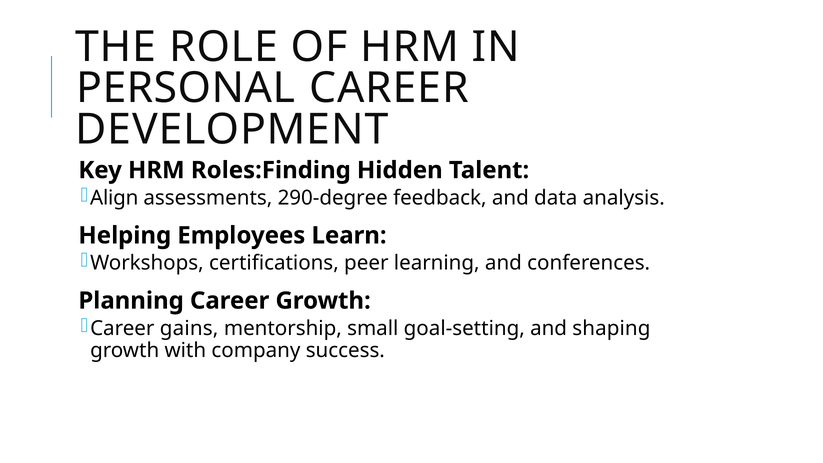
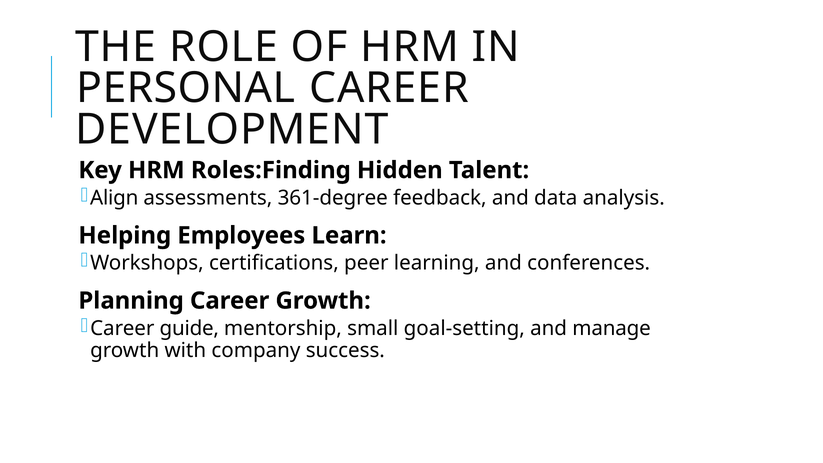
290-degree: 290-degree -> 361-degree
gains: gains -> guide
shaping: shaping -> manage
